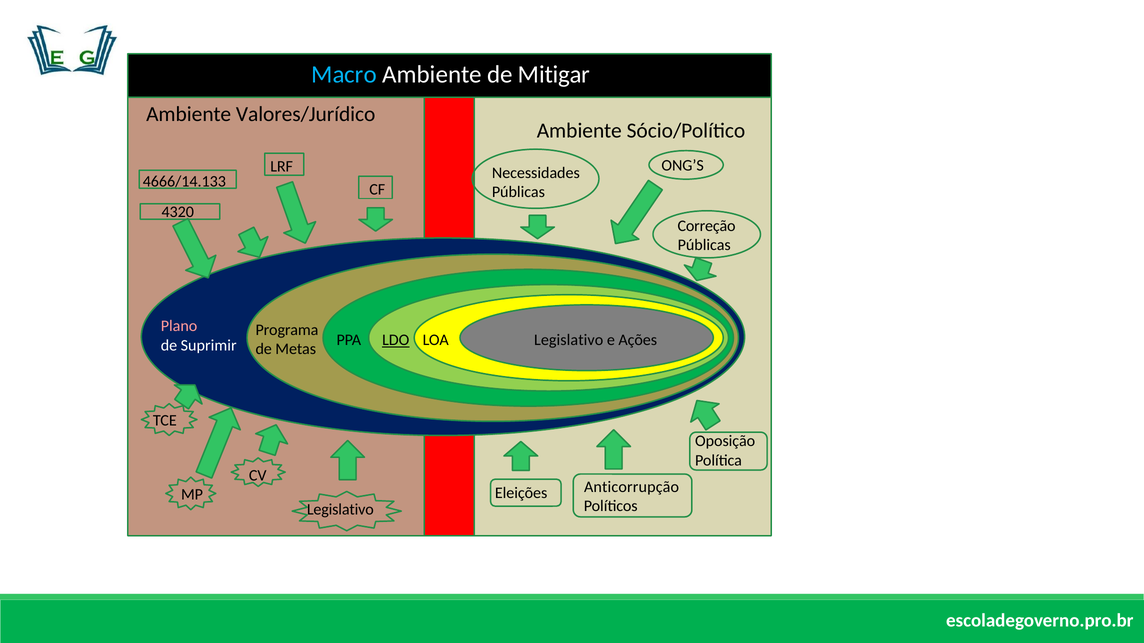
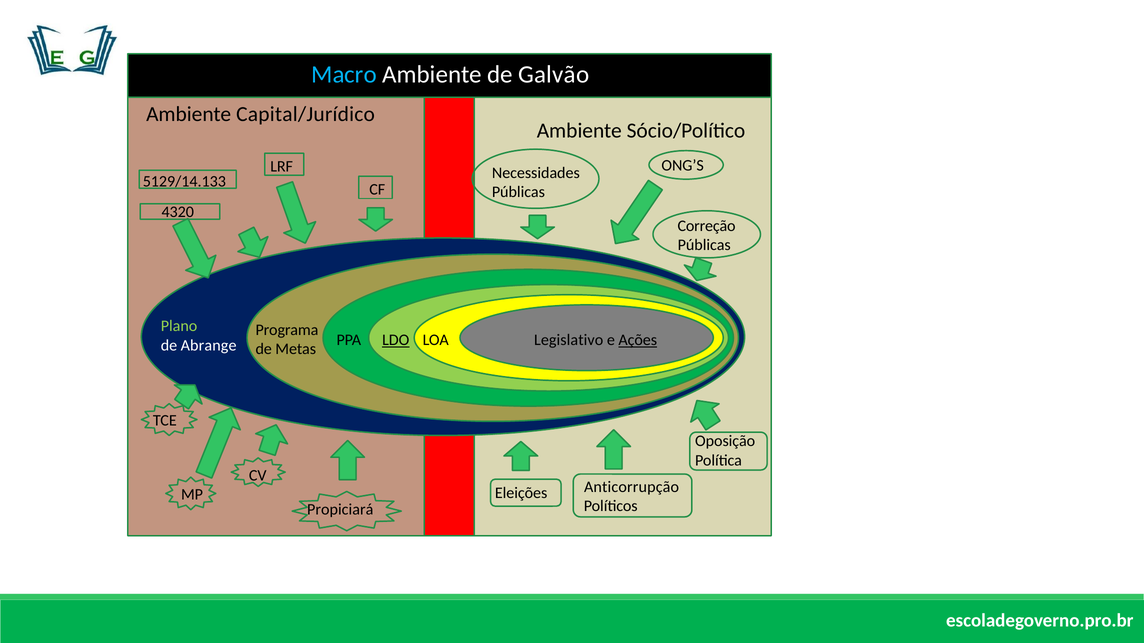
Mitigar: Mitigar -> Galvão
Valores/Jurídico: Valores/Jurídico -> Capital/Jurídico
4666/14.133: 4666/14.133 -> 5129/14.133
Plano colour: pink -> light green
Ações underline: none -> present
Suprimir: Suprimir -> Abrange
Legislativo at (340, 510): Legislativo -> Propiciará
